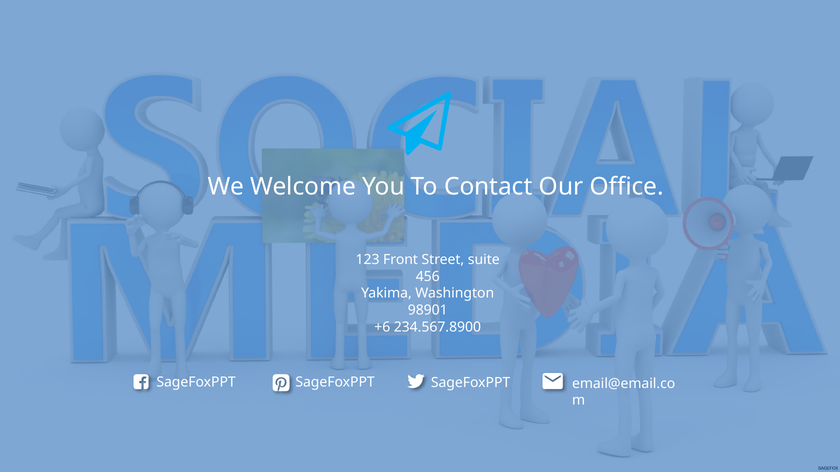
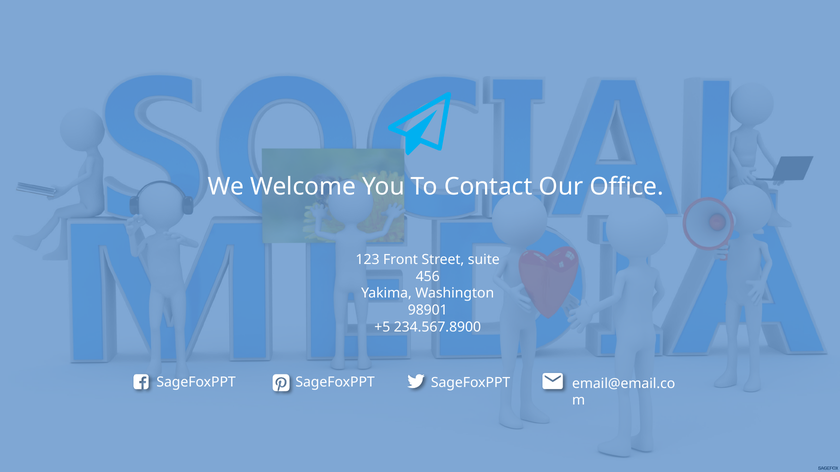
+6: +6 -> +5
